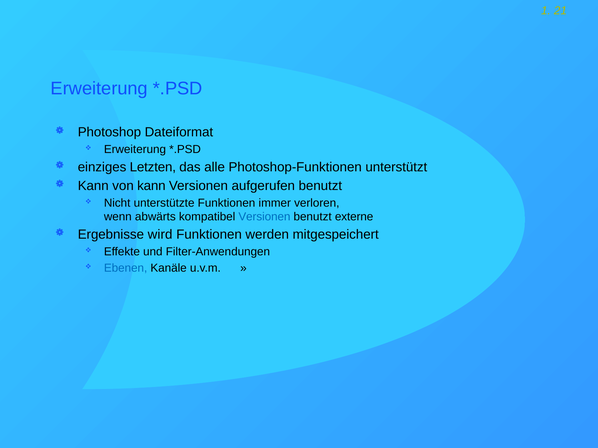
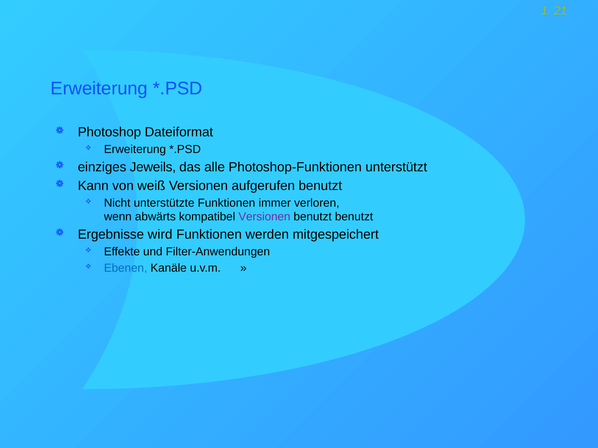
Letzten: Letzten -> Jeweils
von kann: kann -> weiß
Versionen at (264, 217) colour: blue -> purple
benutzt externe: externe -> benutzt
